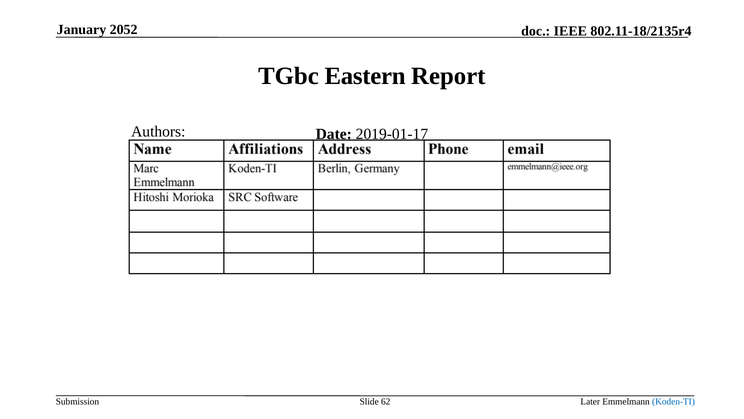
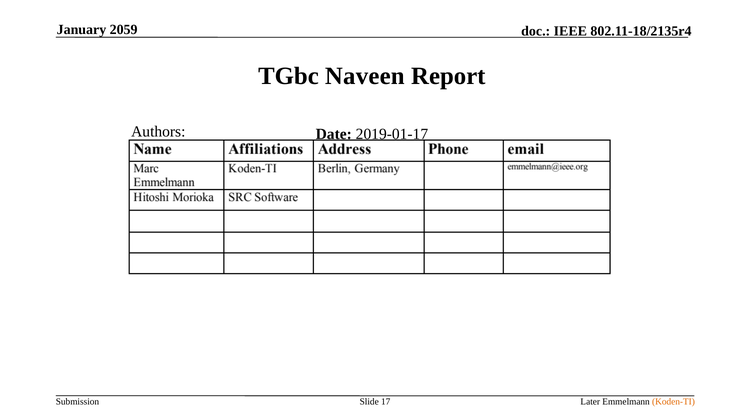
2052: 2052 -> 2059
Eastern: Eastern -> Naveen
62: 62 -> 17
Koden-TI colour: blue -> orange
